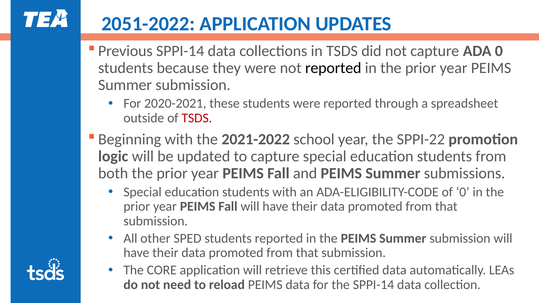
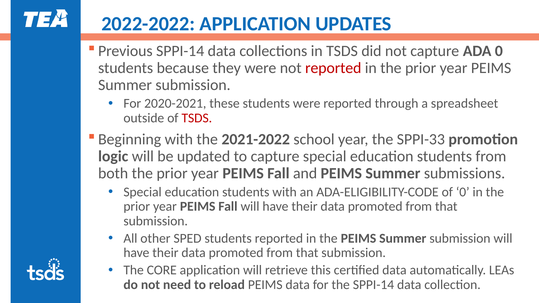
2051-2022: 2051-2022 -> 2022-2022
reported at (333, 68) colour: black -> red
SPPI-22: SPPI-22 -> SPPI-33
